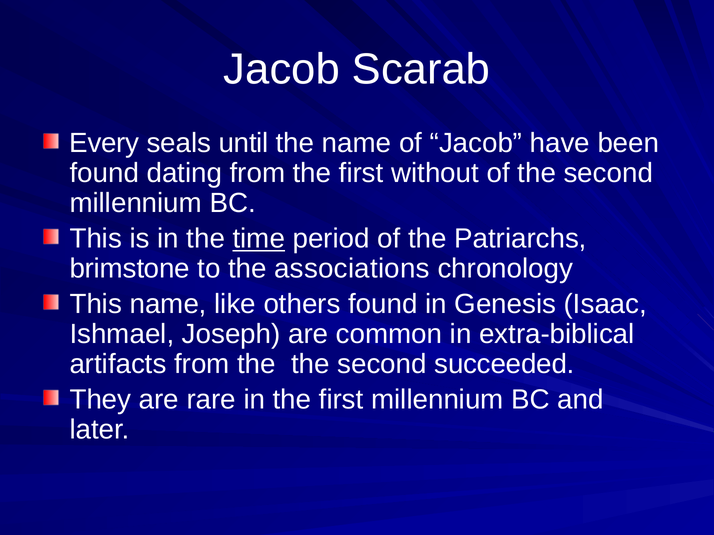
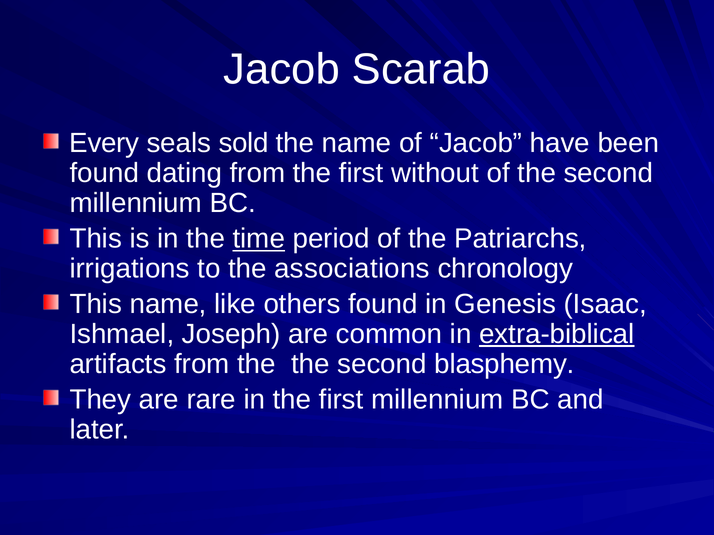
until: until -> sold
brimstone: brimstone -> irrigations
extra-biblical underline: none -> present
succeeded: succeeded -> blasphemy
